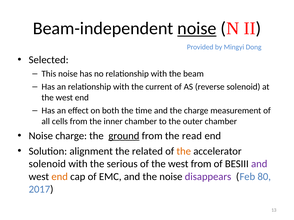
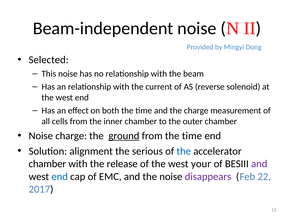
noise at (197, 28) underline: present -> none
from the read: read -> time
related: related -> serious
the at (184, 151) colour: orange -> blue
solenoid at (47, 164): solenoid -> chamber
serious: serious -> release
west from: from -> your
end at (60, 177) colour: orange -> blue
80: 80 -> 22
